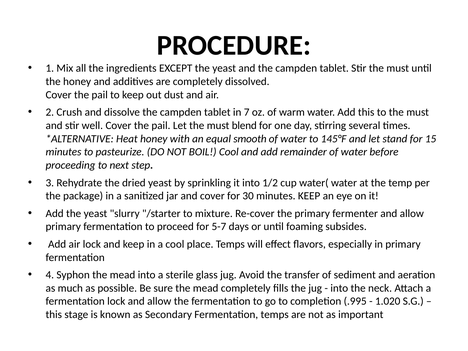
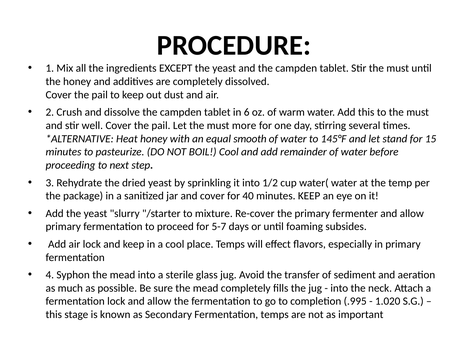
7: 7 -> 6
blend: blend -> more
30: 30 -> 40
